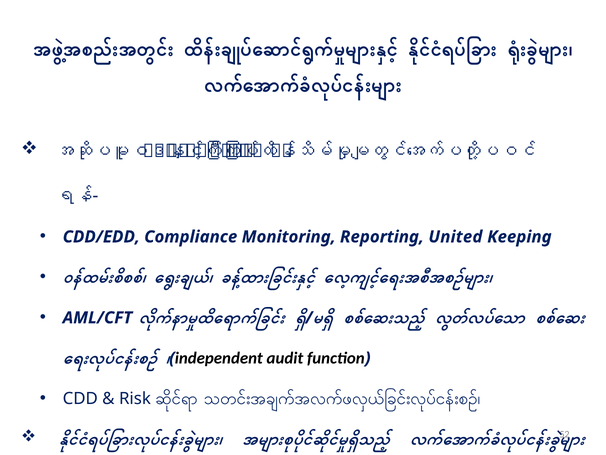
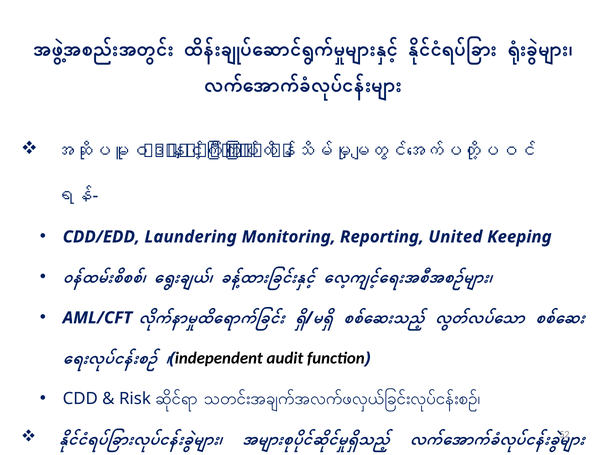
Compliance: Compliance -> Laundering
